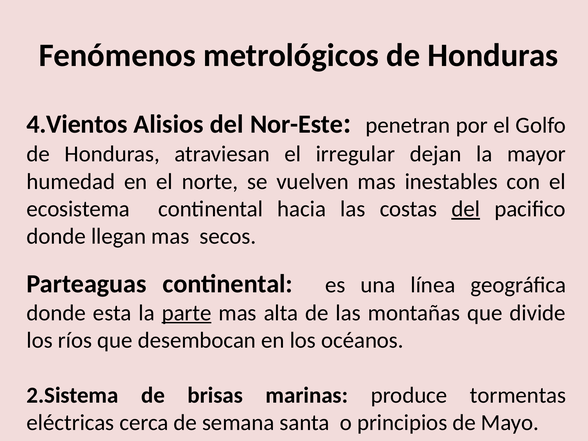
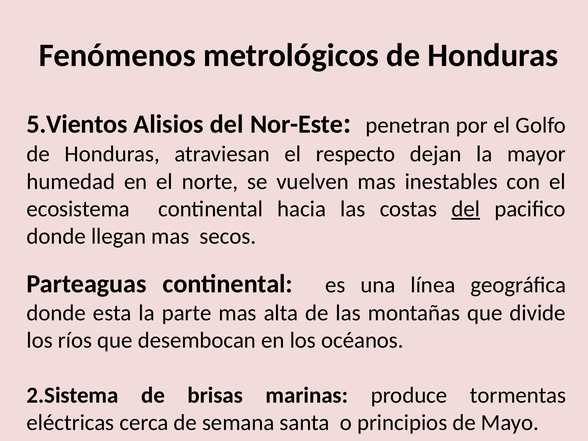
4.Vientos: 4.Vientos -> 5.Vientos
irregular: irregular -> respecto
parte underline: present -> none
